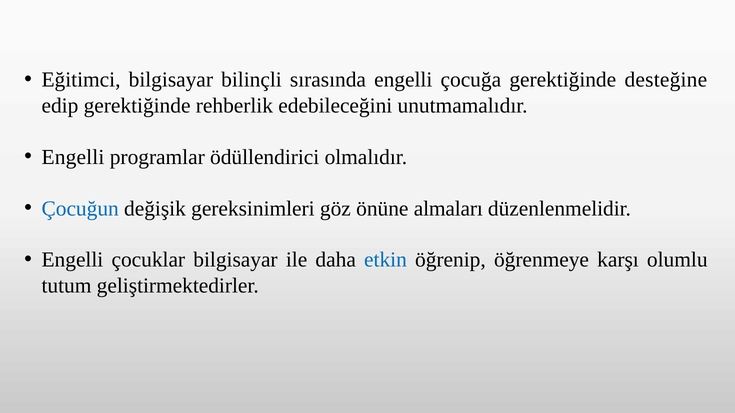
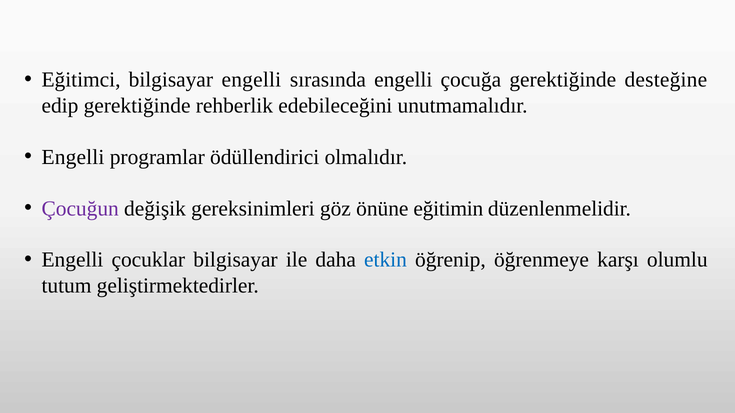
bilgisayar bilinçli: bilinçli -> engelli
Çocuğun colour: blue -> purple
almaları: almaları -> eğitimin
